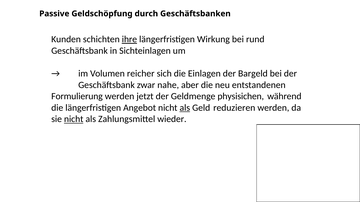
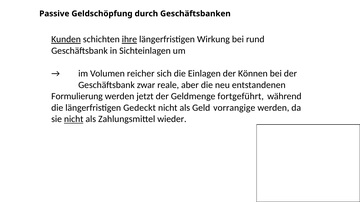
Kunden underline: none -> present
Bargeld: Bargeld -> Können
nahe: nahe -> reale
physisichen: physisichen -> fortgeführt
Angebot: Angebot -> Gedeckt
als at (185, 108) underline: present -> none
reduzieren: reduzieren -> vorrangige
